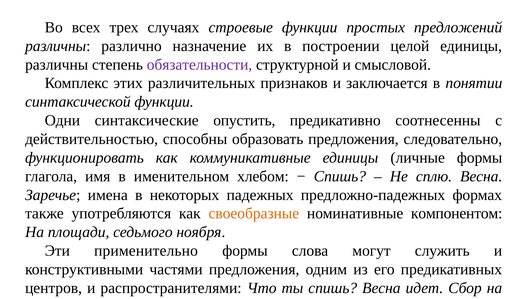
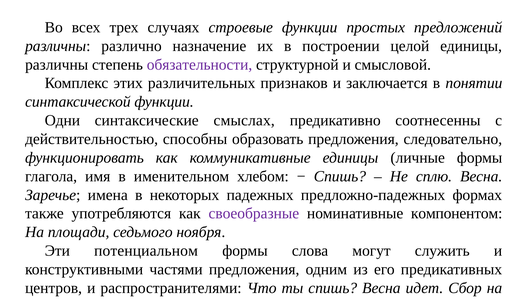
опустить: опустить -> смыслах
своеобразные colour: orange -> purple
применительно: применительно -> потенциальном
